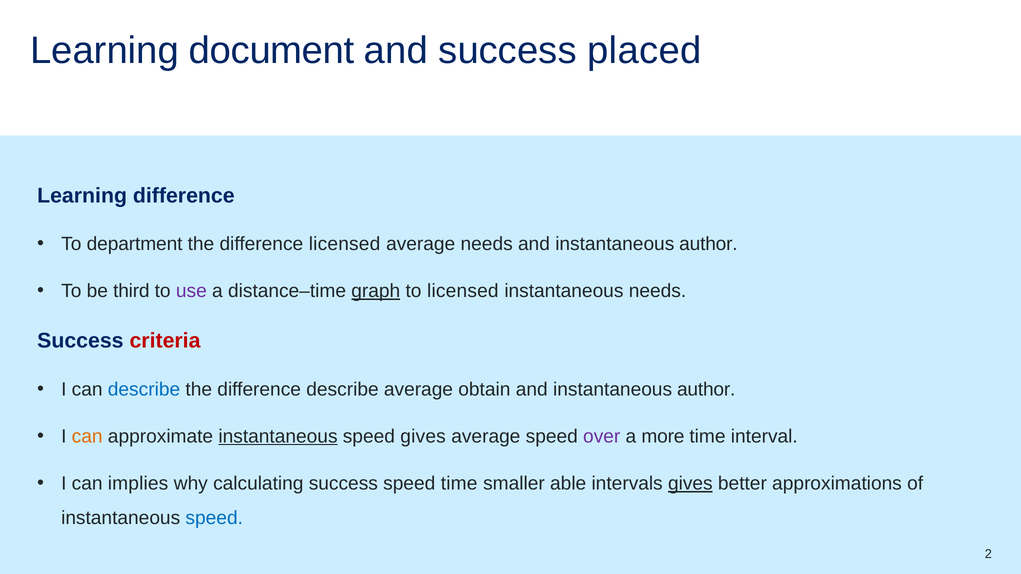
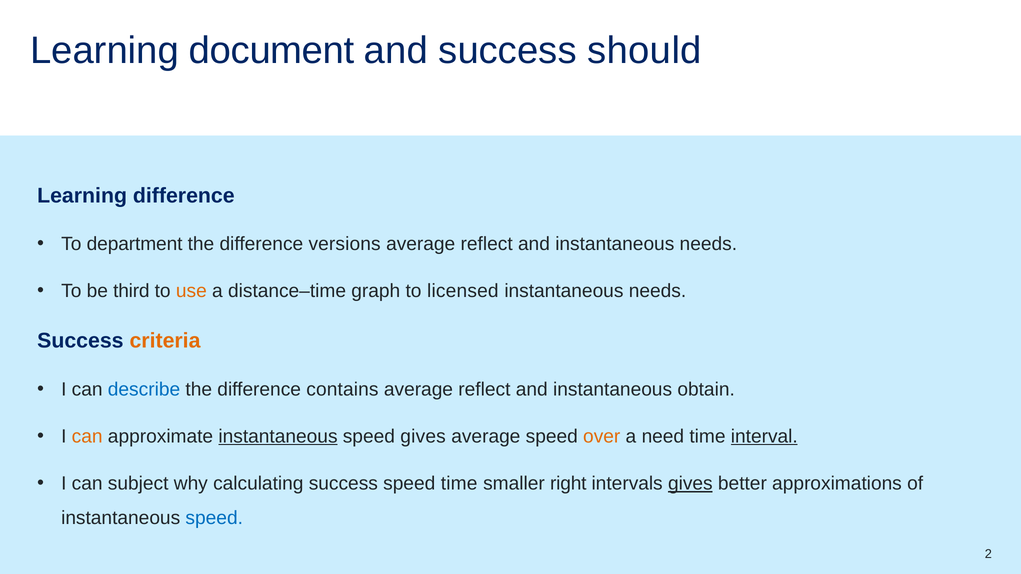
placed: placed -> should
difference licensed: licensed -> versions
needs at (487, 244): needs -> reflect
author at (708, 244): author -> needs
use colour: purple -> orange
graph underline: present -> none
criteria colour: red -> orange
difference describe: describe -> contains
obtain at (484, 389): obtain -> reflect
author at (706, 389): author -> obtain
over colour: purple -> orange
more: more -> need
interval underline: none -> present
implies: implies -> subject
able: able -> right
